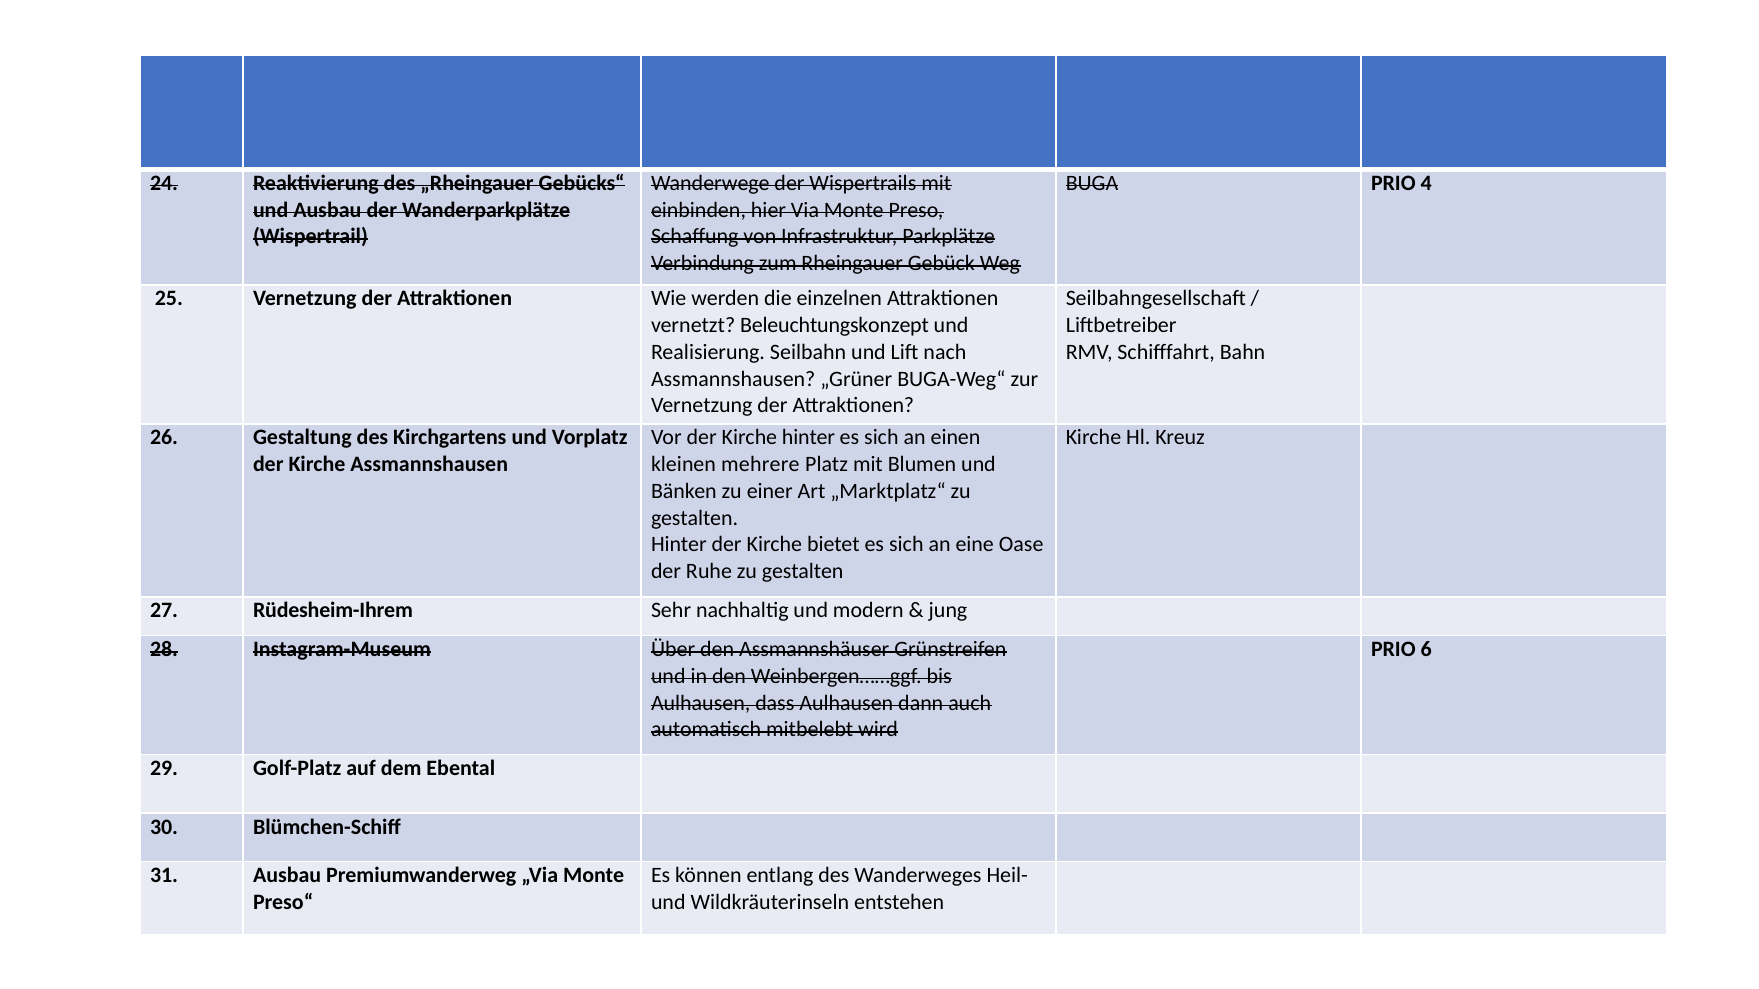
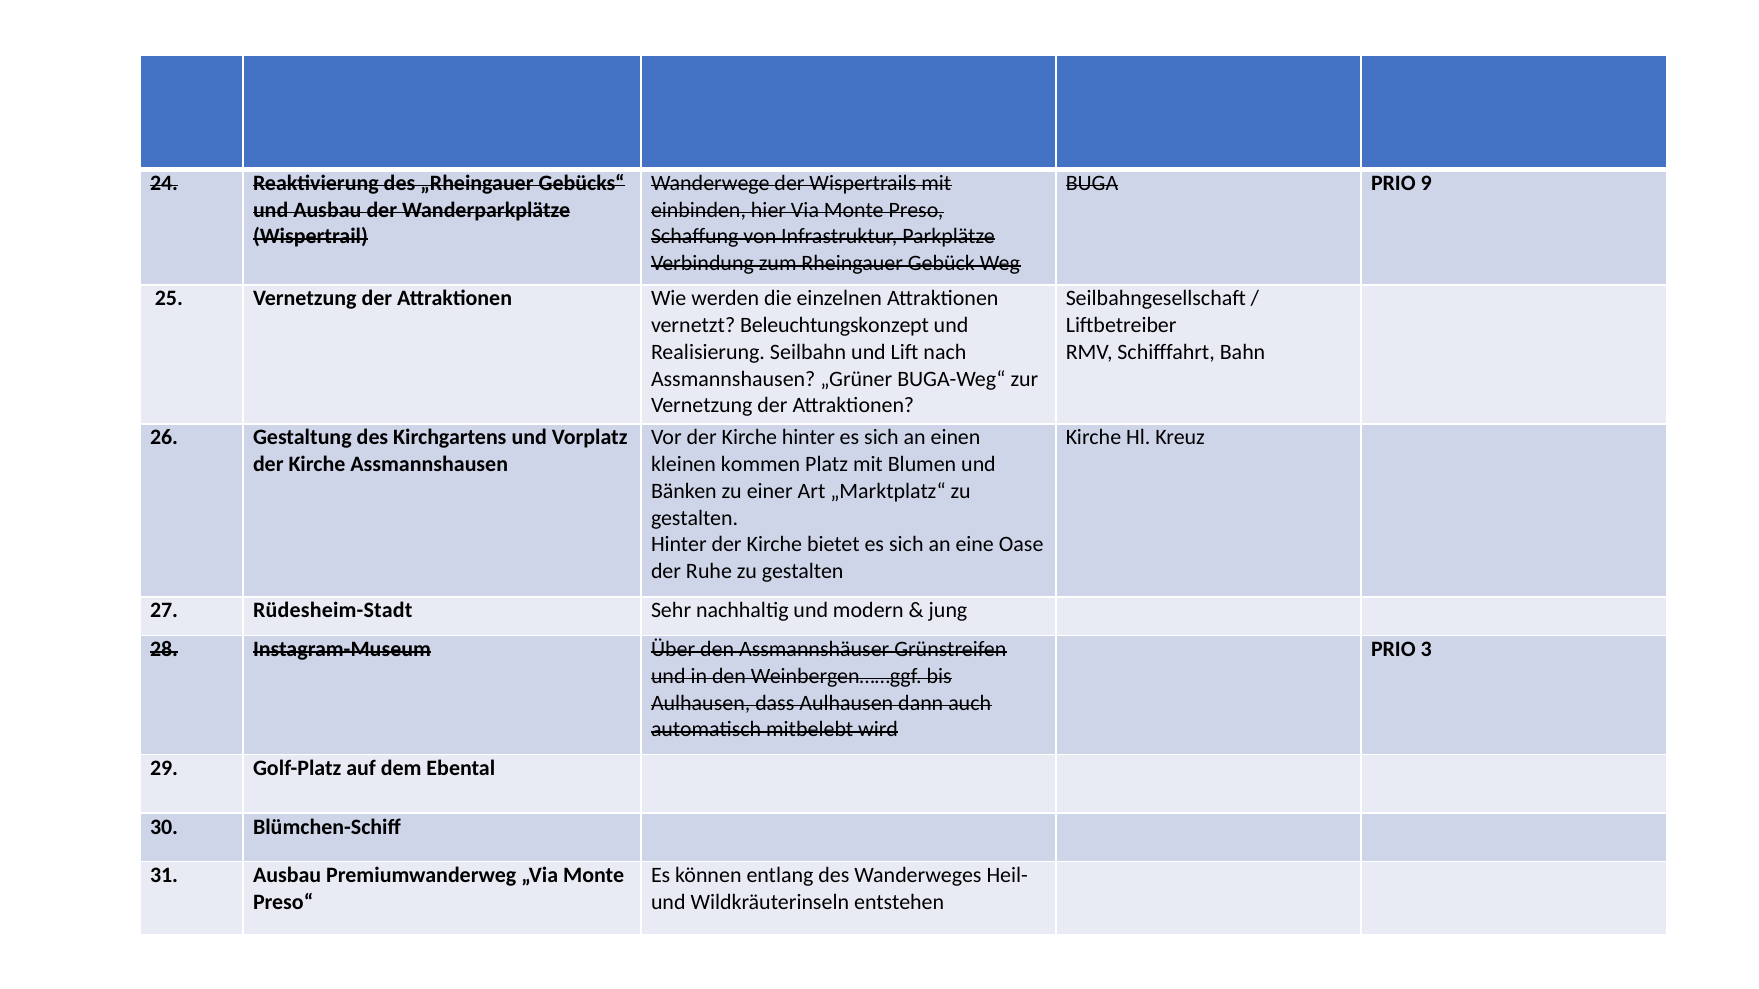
4: 4 -> 9
mehrere: mehrere -> kommen
Rüdesheim-Ihrem: Rüdesheim-Ihrem -> Rüdesheim-Stadt
6: 6 -> 3
